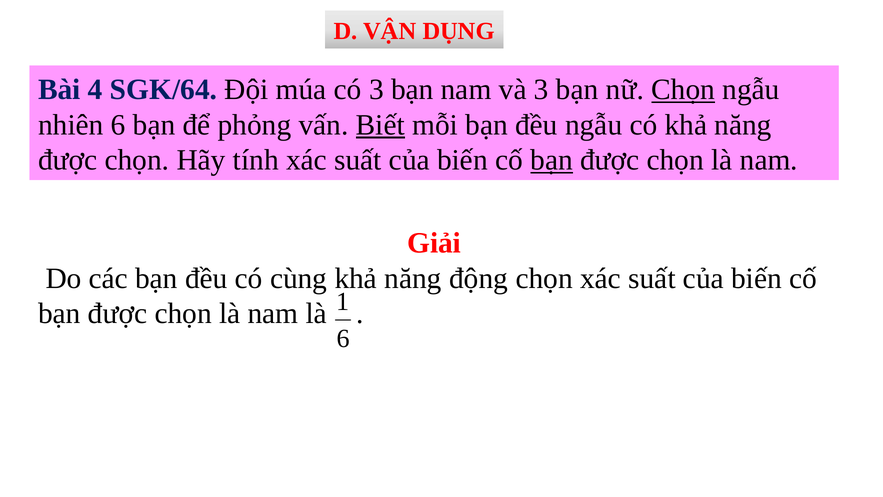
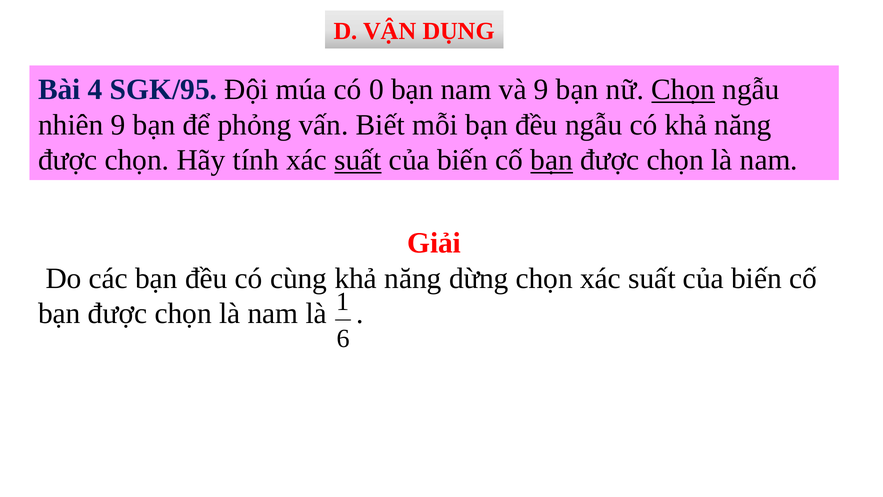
SGK/64: SGK/64 -> SGK/95
có 3: 3 -> 0
và 3: 3 -> 9
nhiên 6: 6 -> 9
Biết underline: present -> none
suất at (358, 160) underline: none -> present
động: động -> dừng
